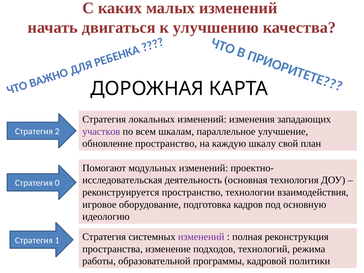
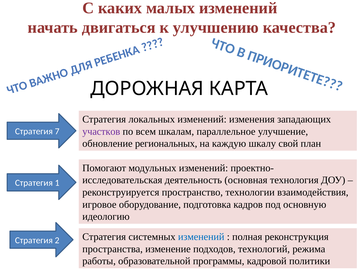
2: 2 -> 7
обновление пространство: пространство -> региональных
0: 0 -> 1
изменений at (201, 237) colour: purple -> blue
1: 1 -> 2
